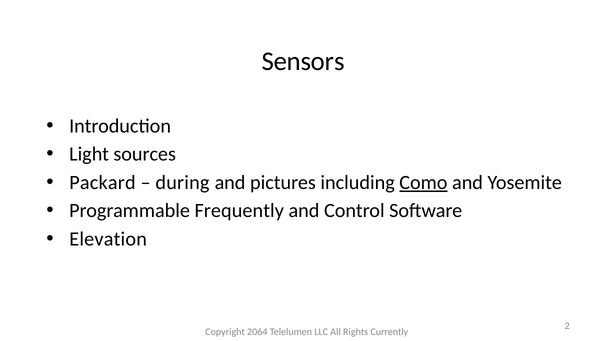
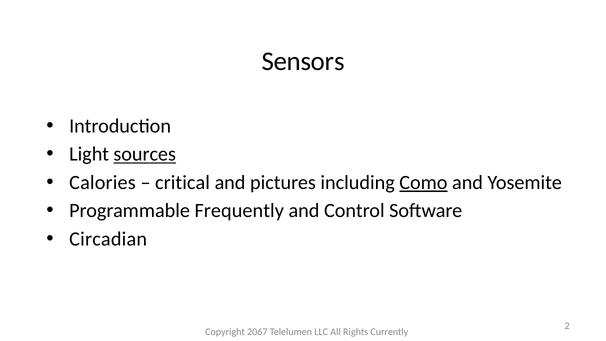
sources underline: none -> present
Packard: Packard -> Calories
during: during -> critical
Elevation: Elevation -> Circadian
2064: 2064 -> 2067
